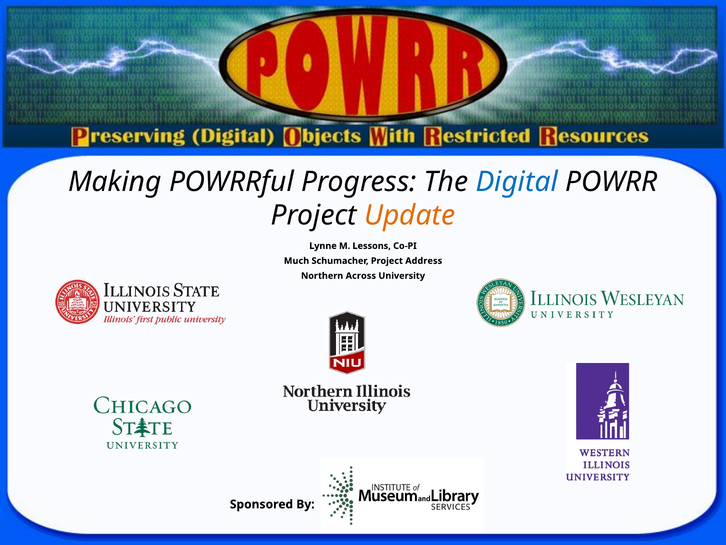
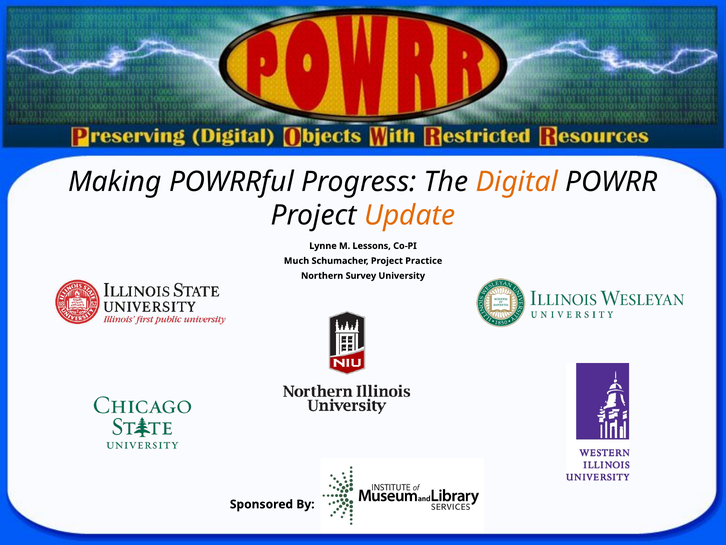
Digital colour: blue -> orange
Address: Address -> Practice
Across: Across -> Survey
